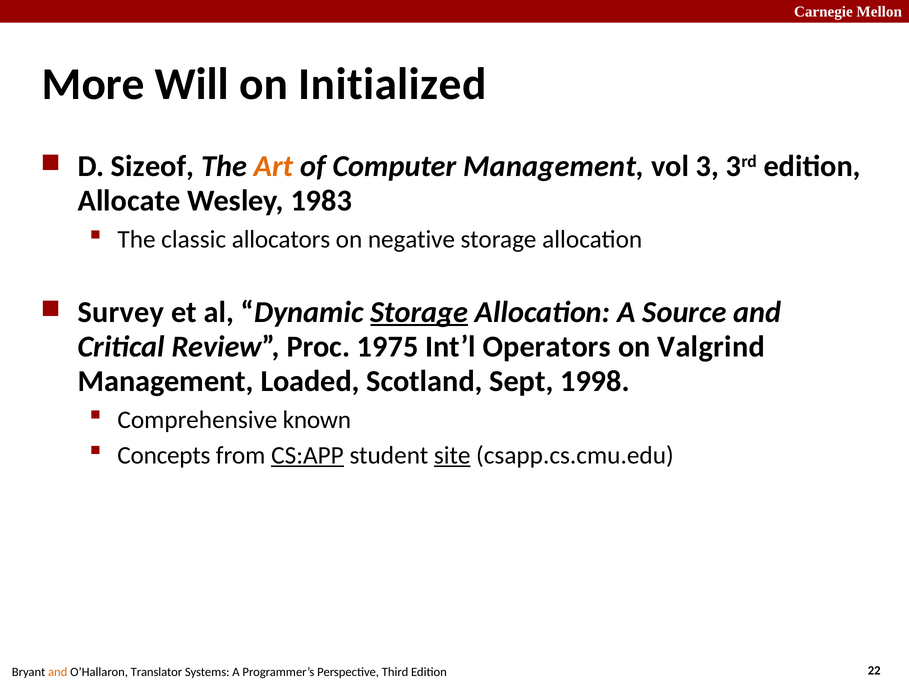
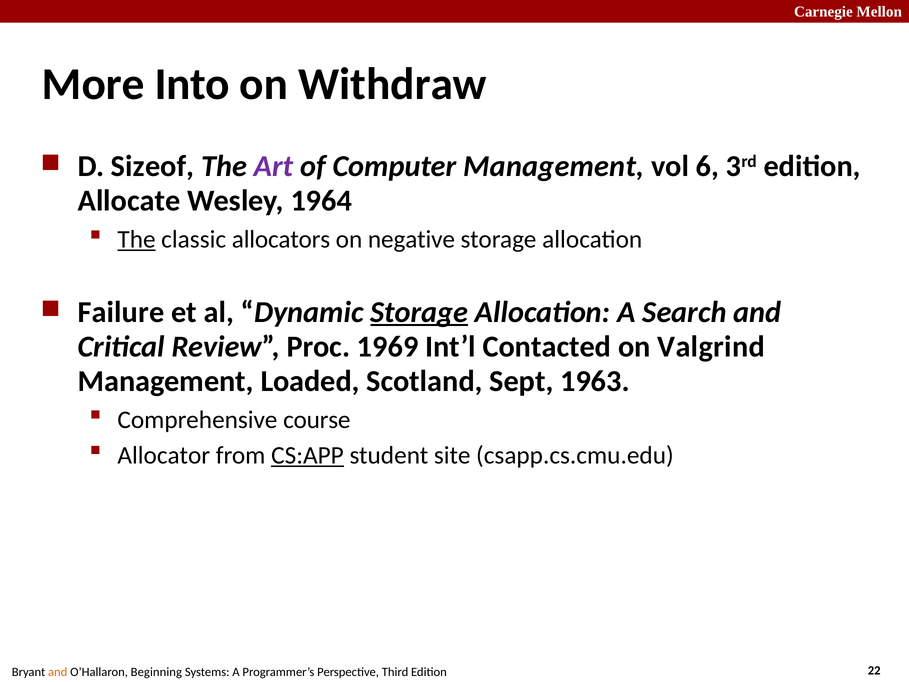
Will: Will -> Into
Initialized: Initialized -> Withdraw
Art colour: orange -> purple
3: 3 -> 6
1983: 1983 -> 1964
The at (137, 240) underline: none -> present
Survey: Survey -> Failure
Source: Source -> Search
1975: 1975 -> 1969
Operators: Operators -> Contacted
1998: 1998 -> 1963
known: known -> course
Concepts: Concepts -> Allocator
site underline: present -> none
Translator: Translator -> Beginning
